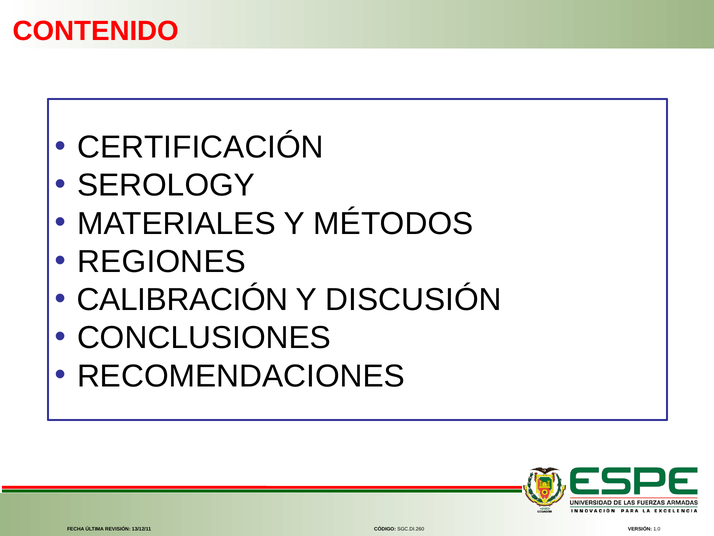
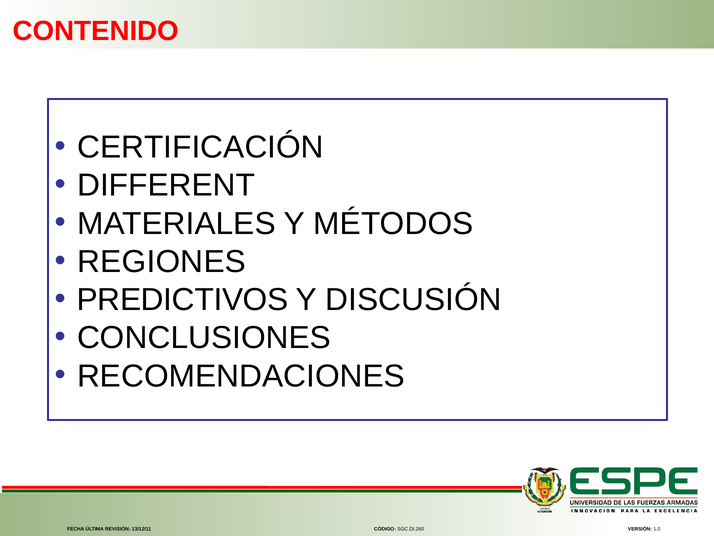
SEROLOGY: SEROLOGY -> DIFFERENT
CALIBRACIÓN: CALIBRACIÓN -> PREDICTIVOS
